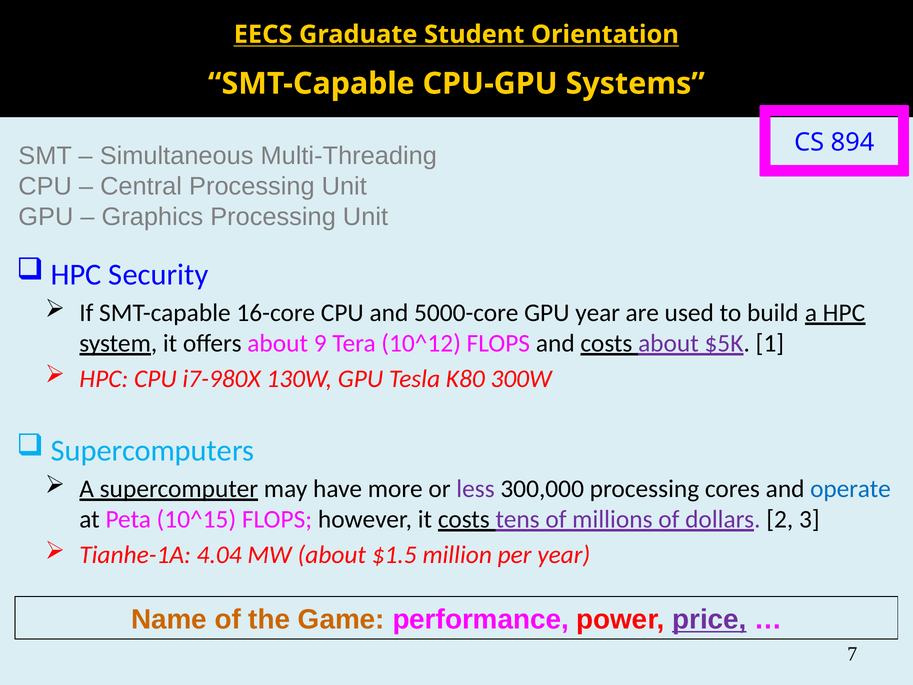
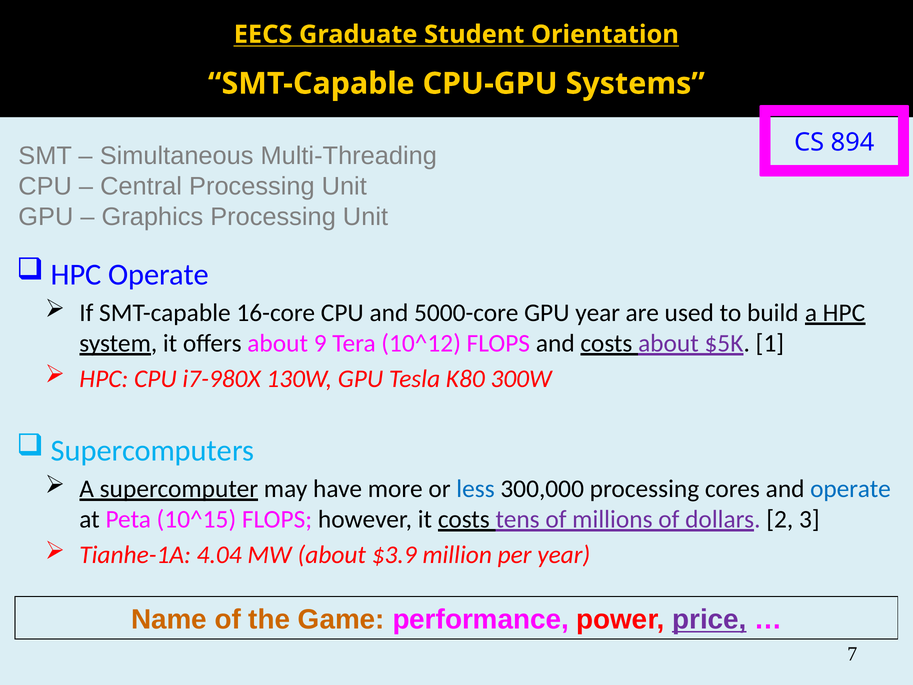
HPC Security: Security -> Operate
less colour: purple -> blue
$1.5: $1.5 -> $3.9
